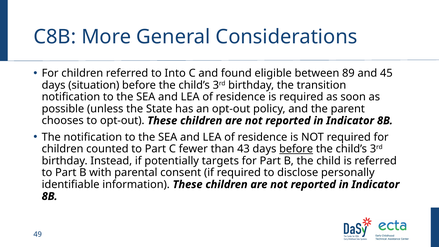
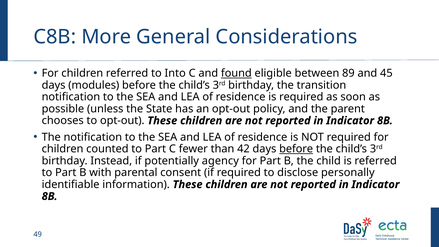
found underline: none -> present
situation: situation -> modules
43: 43 -> 42
targets: targets -> agency
